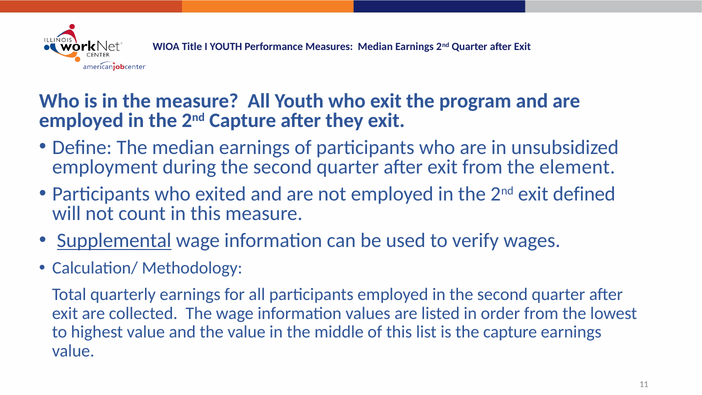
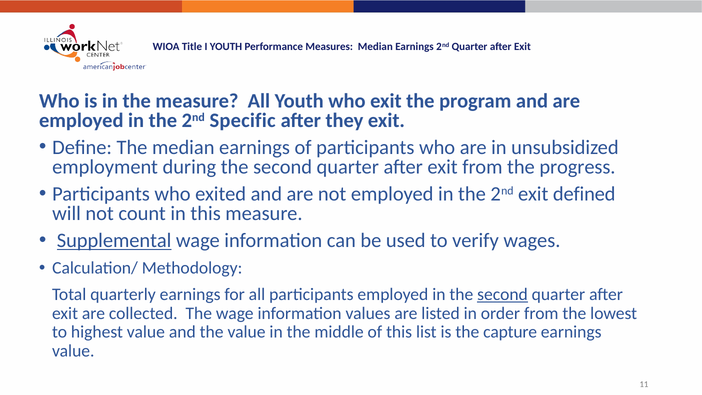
2nd Capture: Capture -> Specific
element: element -> progress
second at (503, 294) underline: none -> present
